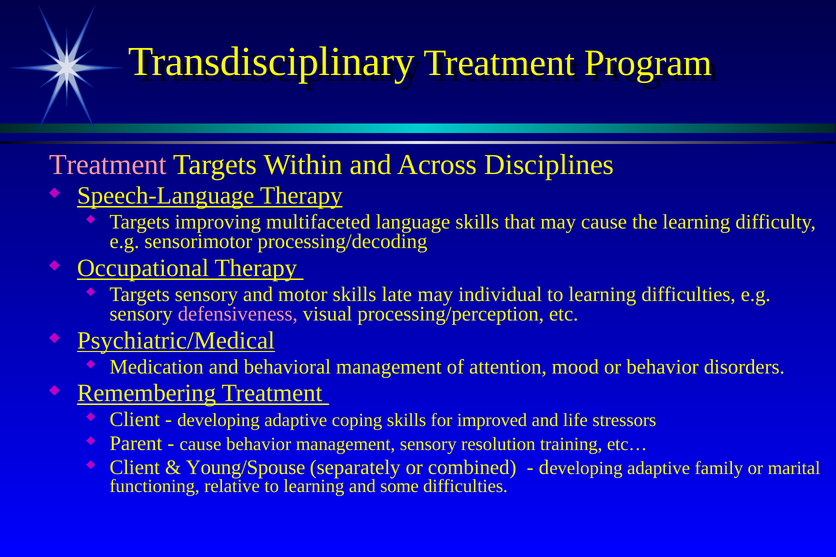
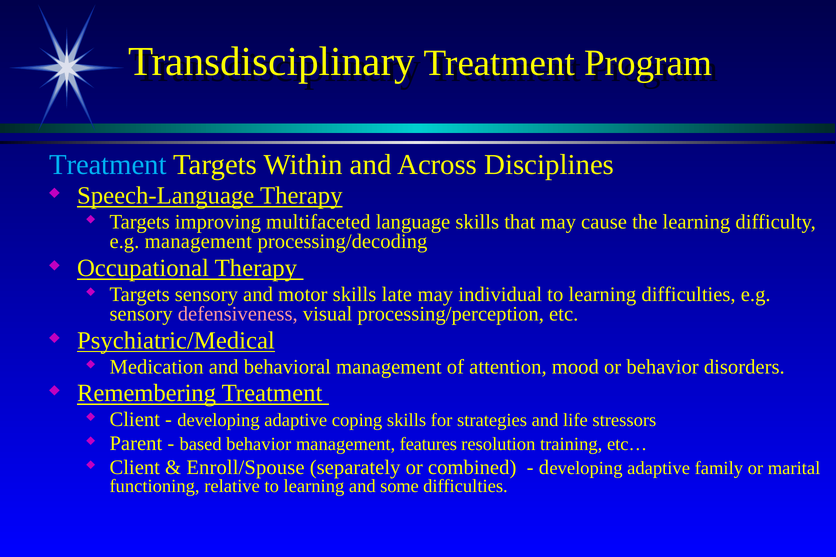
Treatment at (108, 165) colour: pink -> light blue
e.g sensorimotor: sensorimotor -> management
improved: improved -> strategies
cause at (201, 444): cause -> based
management sensory: sensory -> features
Young/Spouse: Young/Spouse -> Enroll/Spouse
